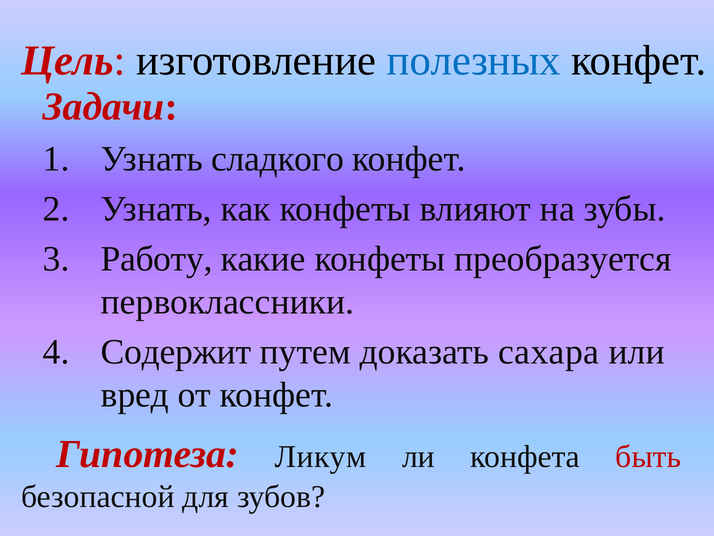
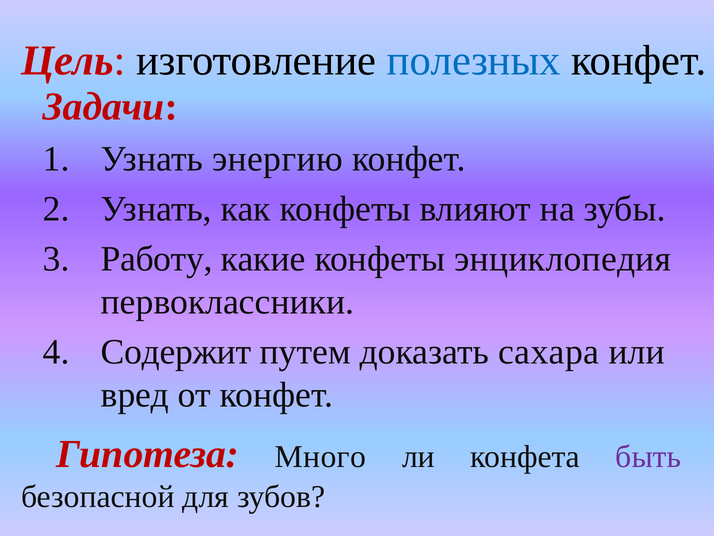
сладкого: сладкого -> энергию
преобразуется: преобразуется -> энциклопедия
Ликум: Ликум -> Много
быть colour: red -> purple
